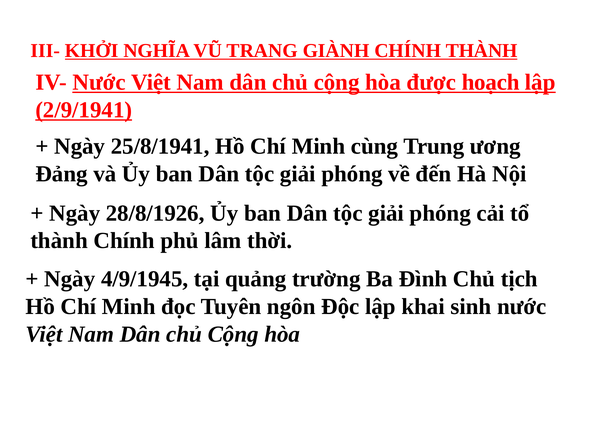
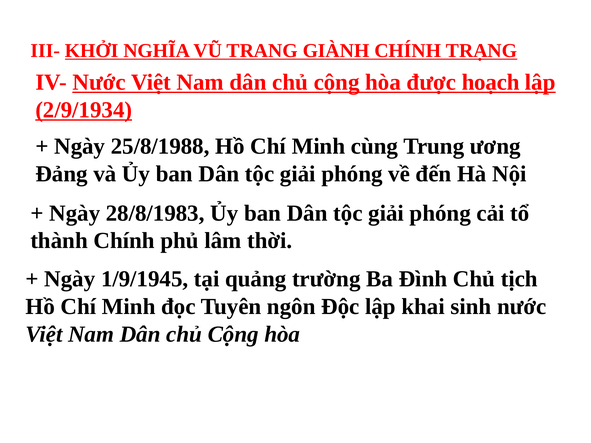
CHÍNH THÀNH: THÀNH -> TRẠNG
2/9/1941: 2/9/1941 -> 2/9/1934
25/8/1941: 25/8/1941 -> 25/8/1988
28/8/1926: 28/8/1926 -> 28/8/1983
4/9/1945: 4/9/1945 -> 1/9/1945
